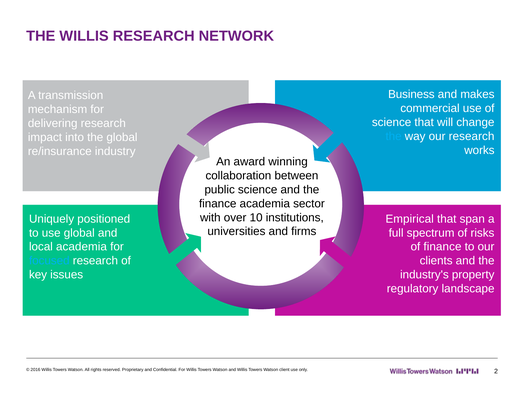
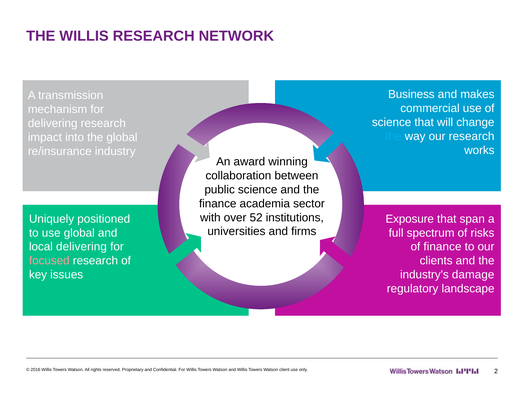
10: 10 -> 52
Empirical: Empirical -> Exposure
local academia: academia -> delivering
focused colour: light blue -> pink
property: property -> damage
